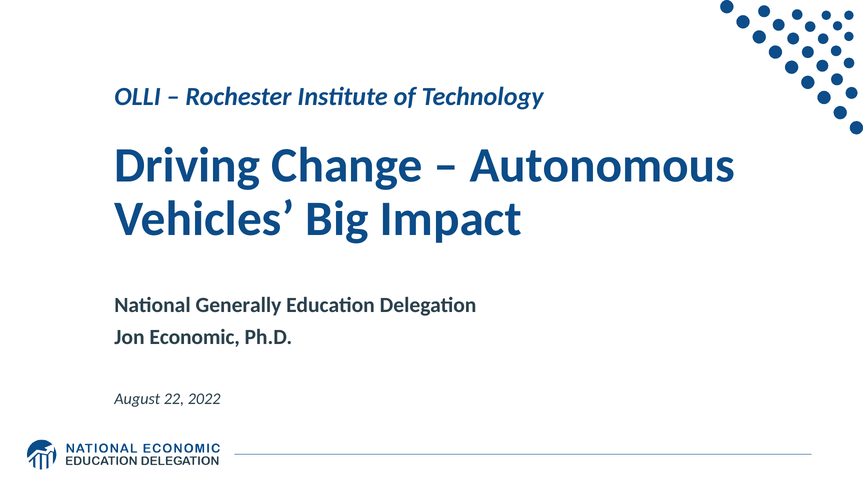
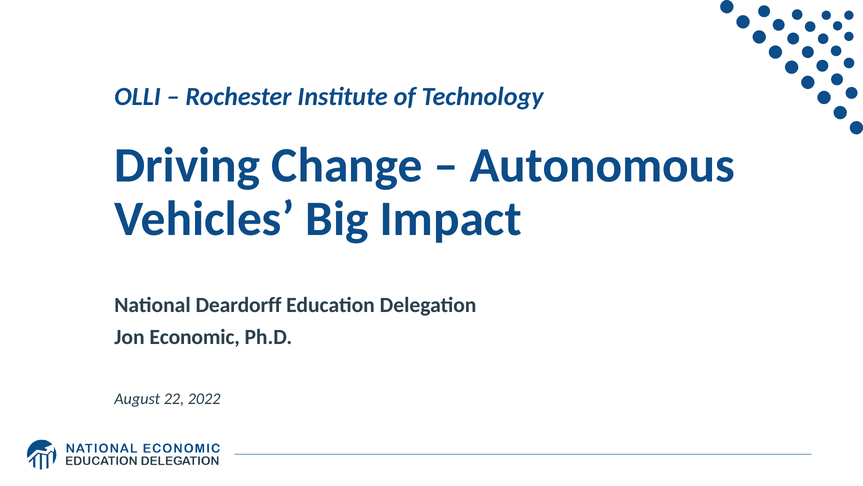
Generally: Generally -> Deardorff
